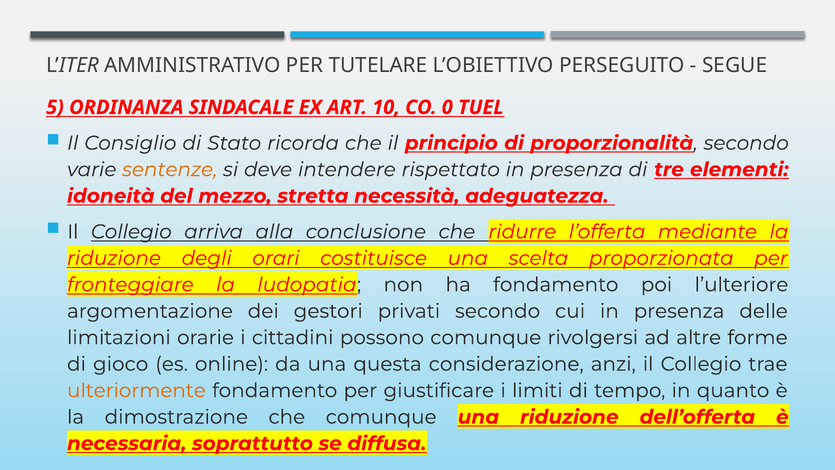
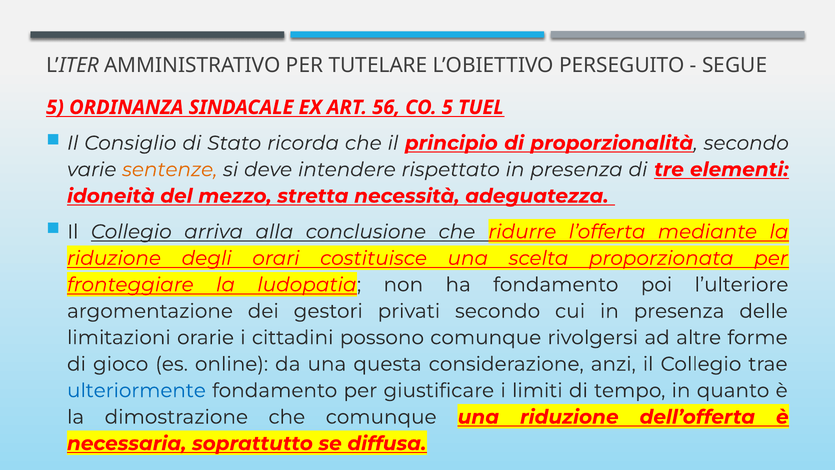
10: 10 -> 56
CO 0: 0 -> 5
ulteriormente colour: orange -> blue
